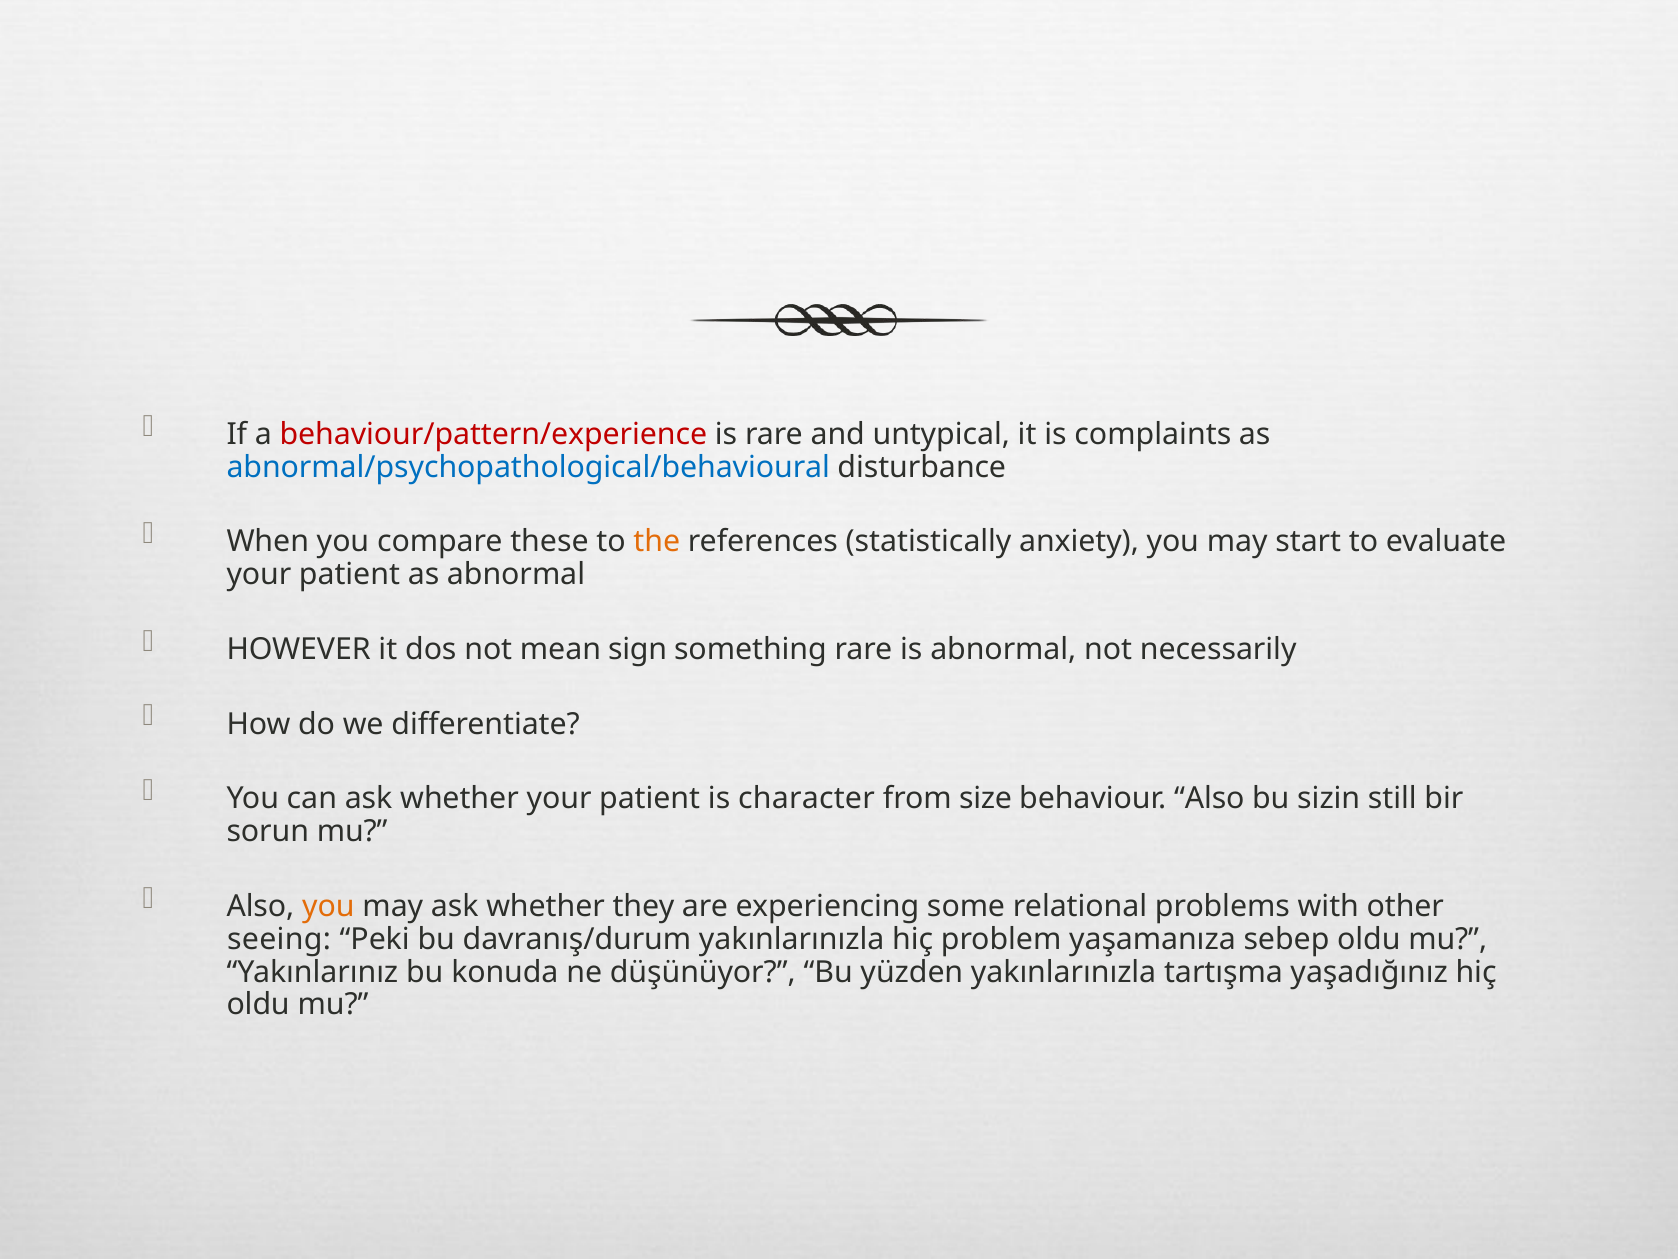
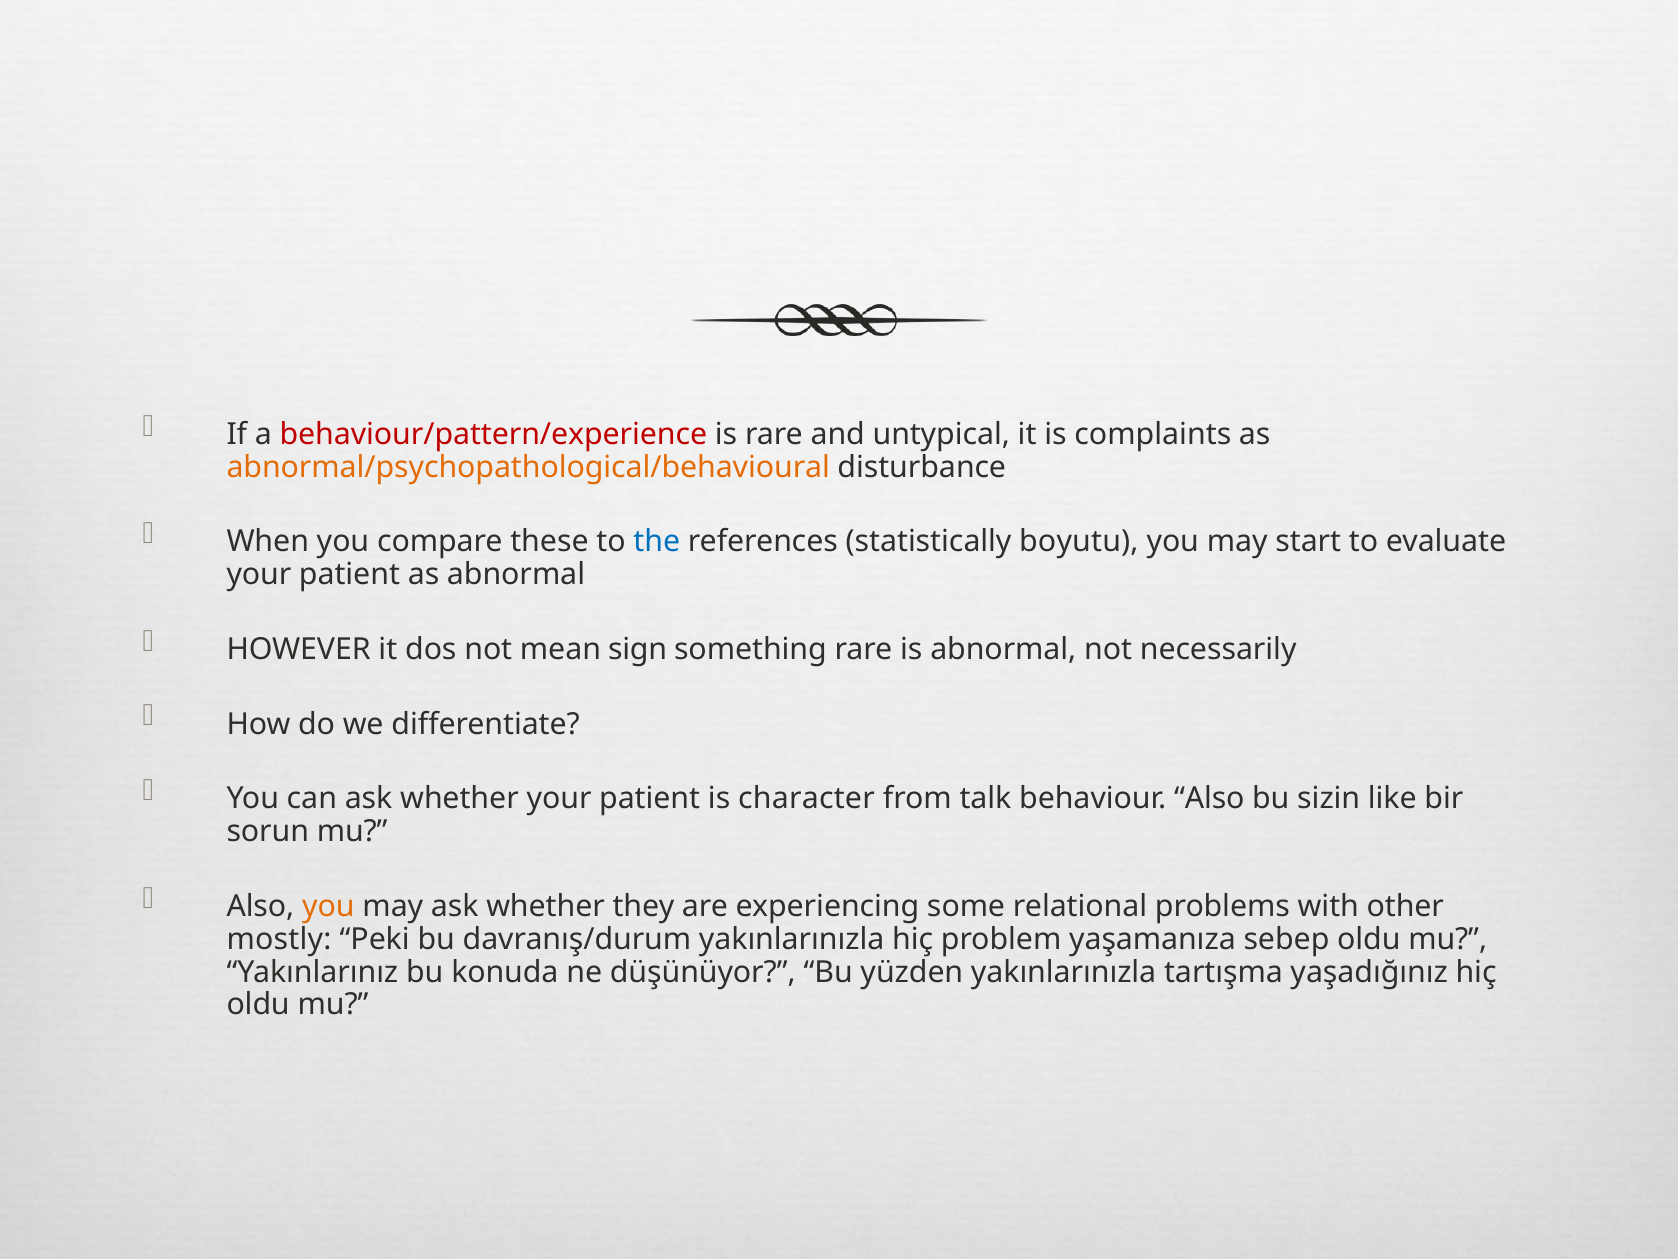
abnormal/psychopathological/behavioural colour: blue -> orange
the colour: orange -> blue
anxiety: anxiety -> boyutu
size: size -> talk
still: still -> like
seeing: seeing -> mostly
